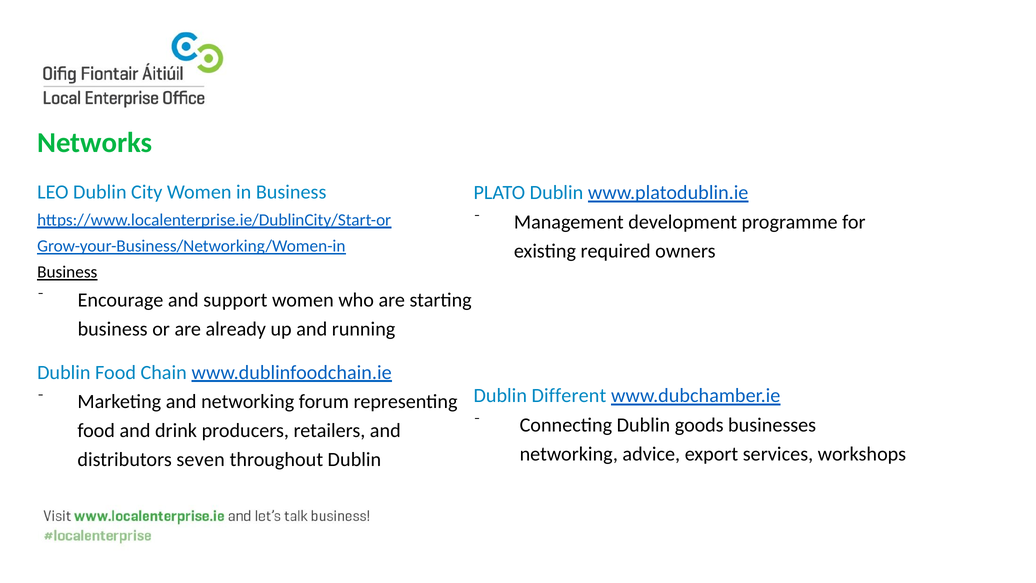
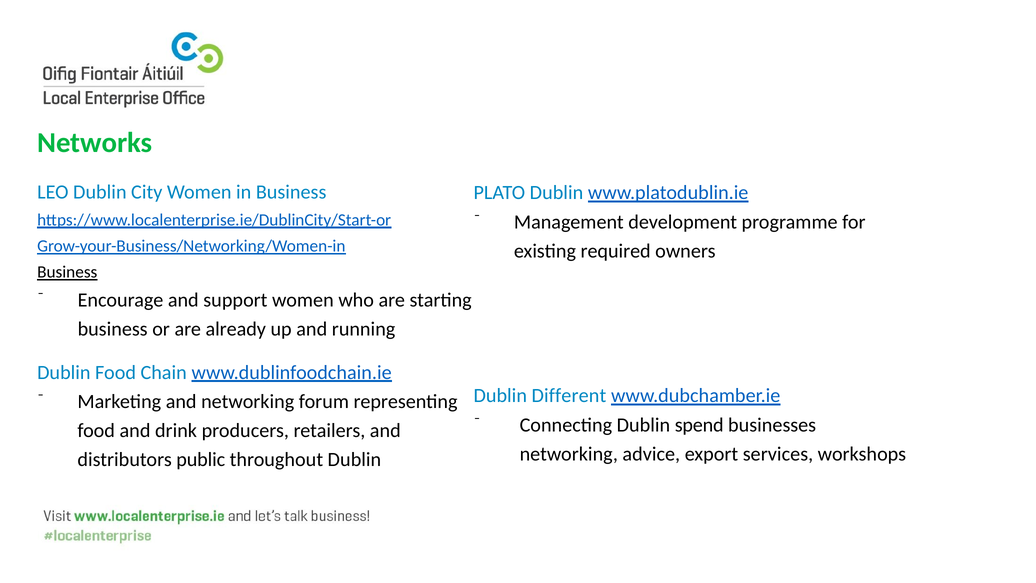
goods: goods -> spend
seven: seven -> public
